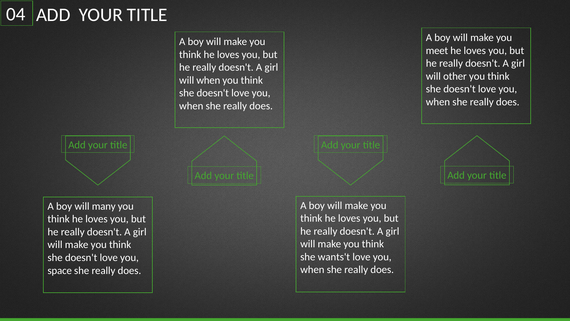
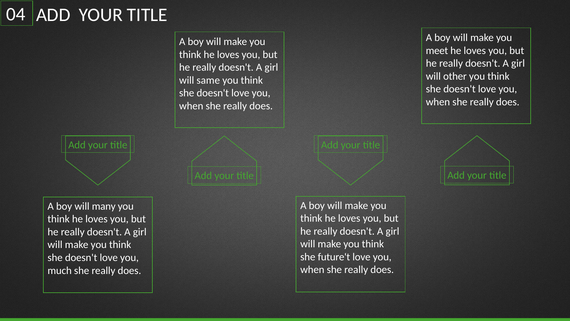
will when: when -> same
wants't: wants't -> future't
space: space -> much
